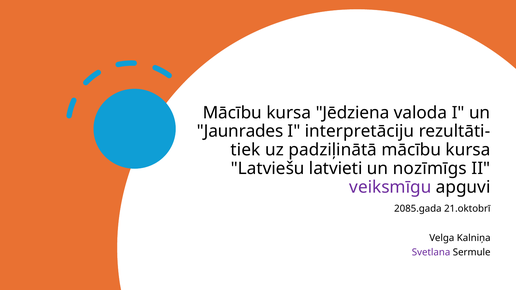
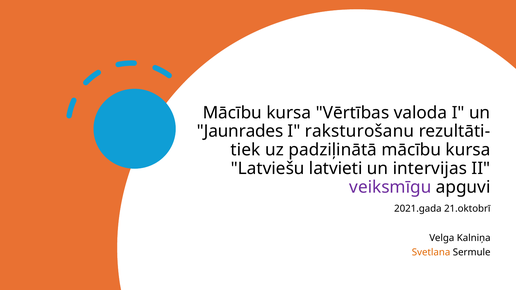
Jēdziena: Jēdziena -> Vērtības
interpretāciju: interpretāciju -> raksturošanu
nozīmīgs: nozīmīgs -> intervijas
2085.gada: 2085.gada -> 2021.gada
Svetlana colour: purple -> orange
